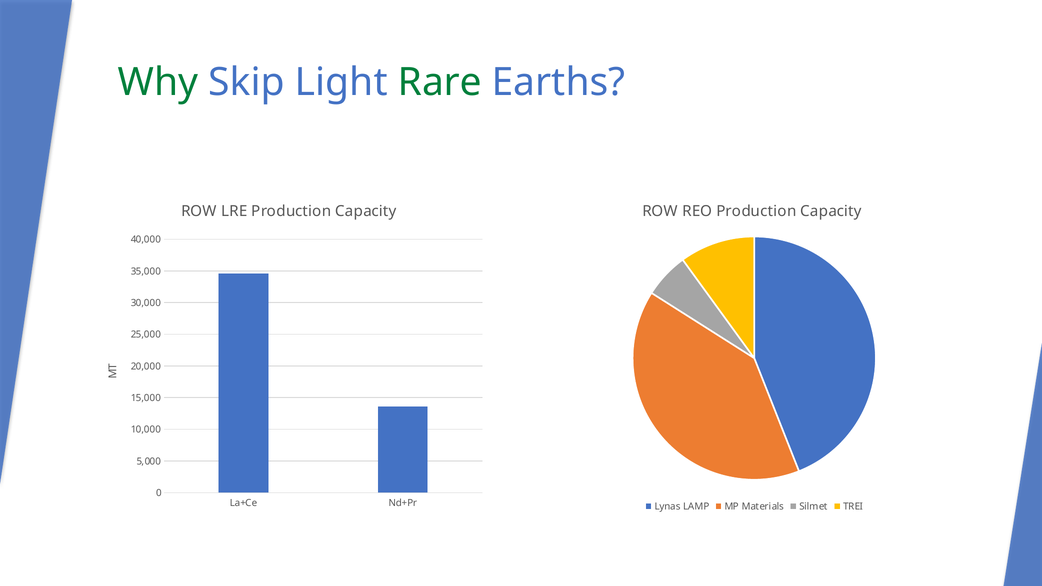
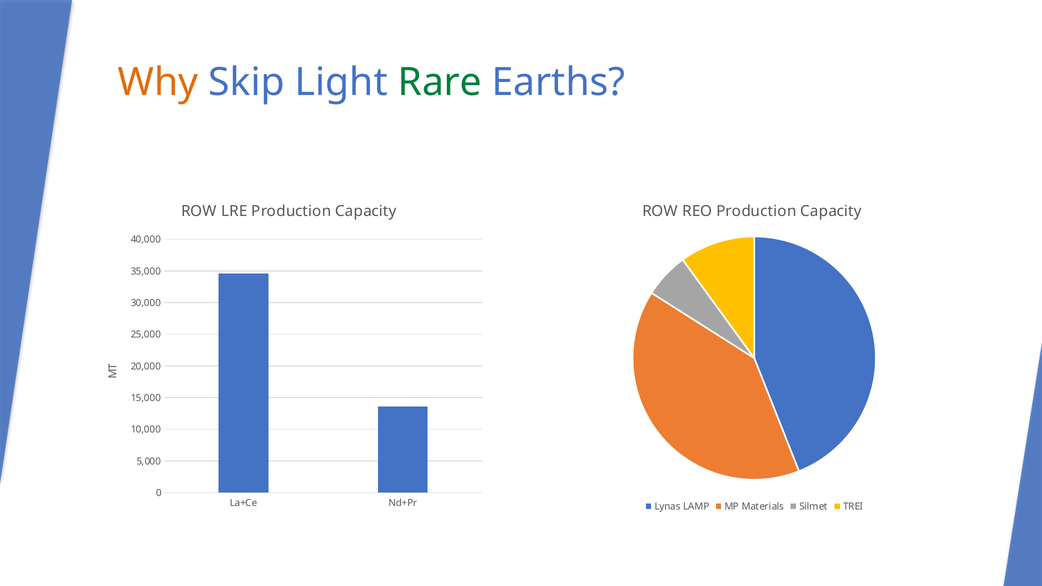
Why colour: green -> orange
